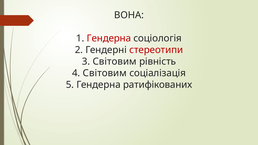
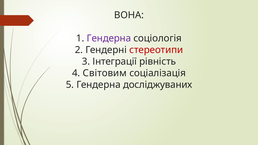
Гендерна at (109, 38) colour: red -> purple
3 Світовим: Світовим -> Інтеграції
ратифікованих: ратифікованих -> досліджуваних
